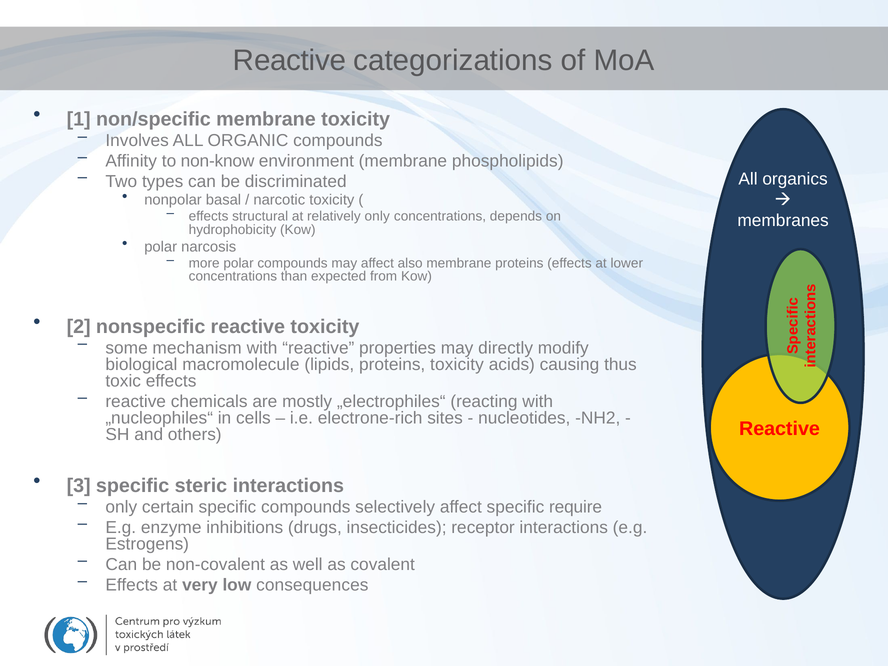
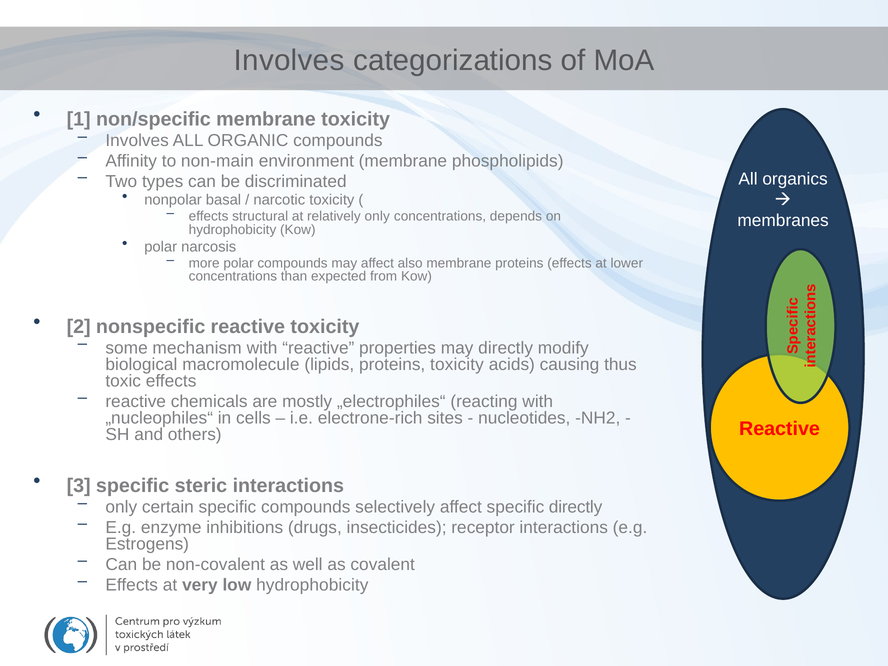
Reactive at (289, 60): Reactive -> Involves
non-know: non-know -> non-main
specific require: require -> directly
low consequences: consequences -> hydrophobicity
